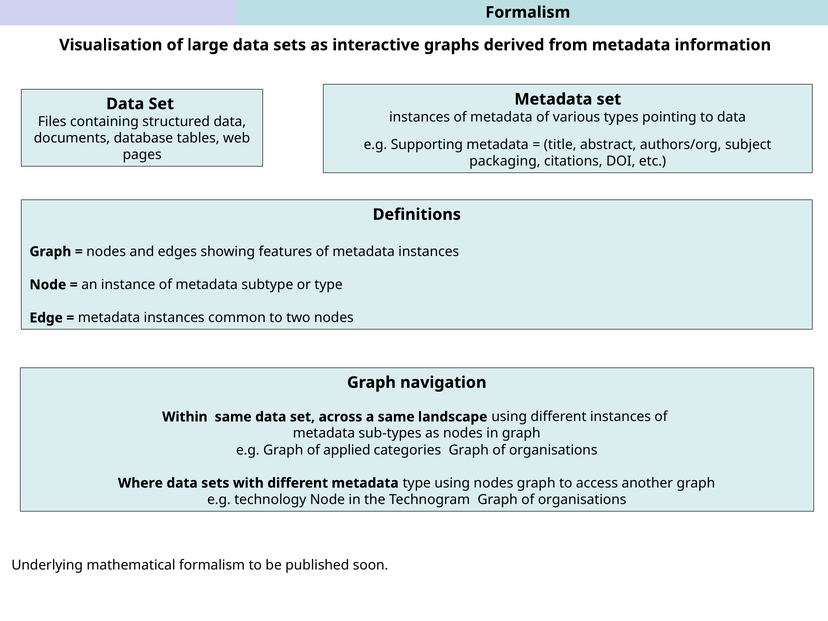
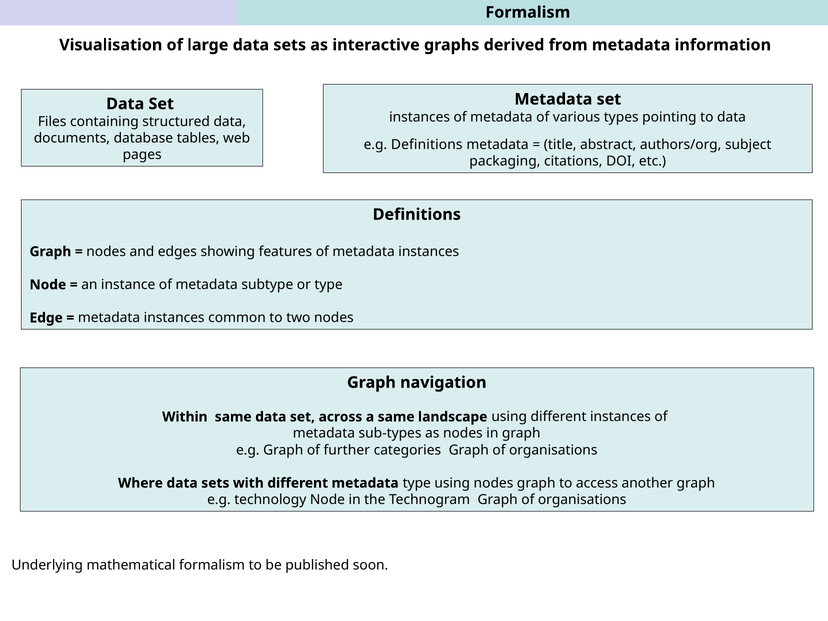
e.g Supporting: Supporting -> Definitions
applied: applied -> further
